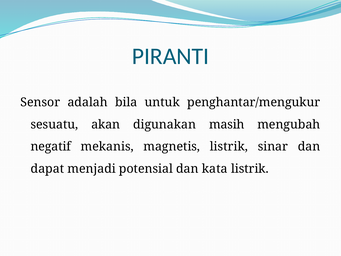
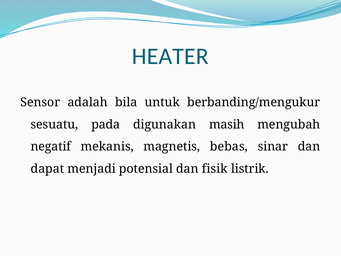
PIRANTI: PIRANTI -> HEATER
penghantar/mengukur: penghantar/mengukur -> berbanding/mengukur
akan: akan -> pada
magnetis listrik: listrik -> bebas
kata: kata -> fisik
